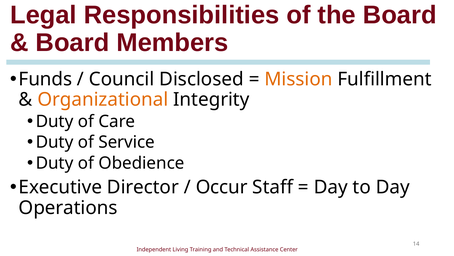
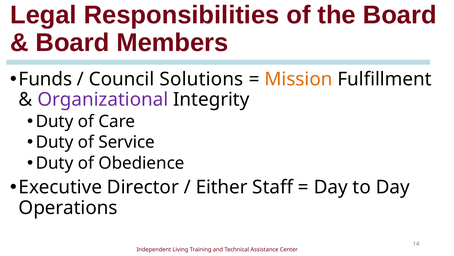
Disclosed: Disclosed -> Solutions
Organizational colour: orange -> purple
Occur: Occur -> Either
